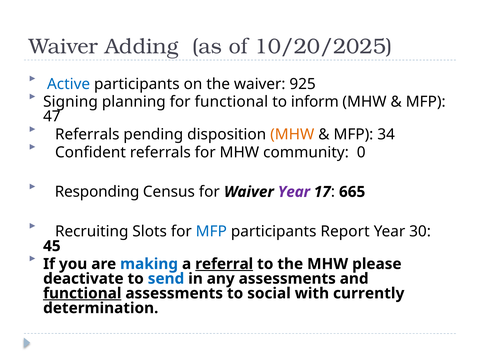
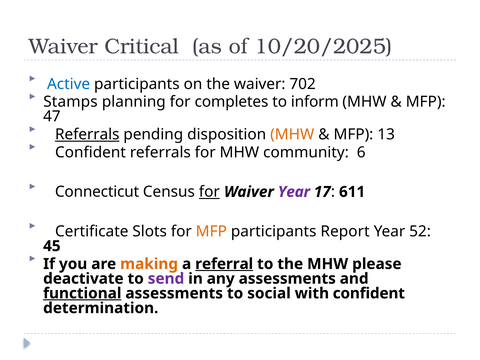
Adding: Adding -> Critical
925: 925 -> 702
Signing: Signing -> Stamps
for functional: functional -> completes
Referrals at (87, 135) underline: none -> present
34: 34 -> 13
0: 0 -> 6
Responding: Responding -> Connecticut
for at (209, 192) underline: none -> present
665: 665 -> 611
Recruiting: Recruiting -> Certificate
MFP at (211, 231) colour: blue -> orange
30: 30 -> 52
making colour: blue -> orange
send colour: blue -> purple
with currently: currently -> confident
